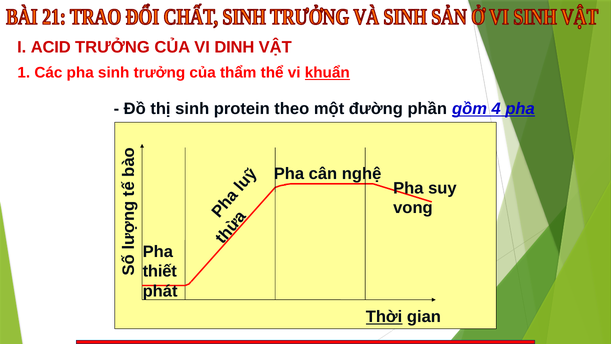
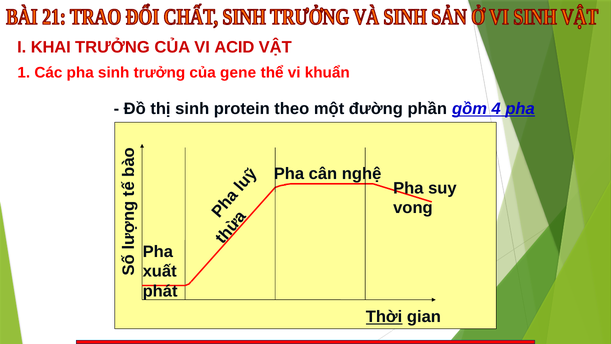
ACID: ACID -> KHAI
DINH: DINH -> ACID
thẩm: thẩm -> gene
khuẩn underline: present -> none
thiết: thiết -> xuất
